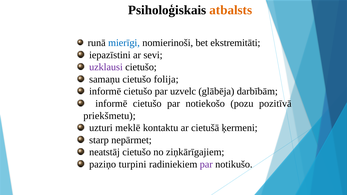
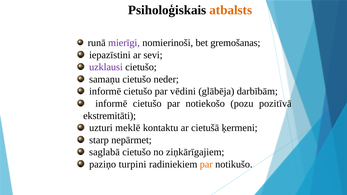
mierīgi colour: blue -> purple
ekstremitāti: ekstremitāti -> gremošanas
folija: folija -> neder
uzvelc: uzvelc -> vēdini
priekšmetu: priekšmetu -> ekstremitāti
neatstāj: neatstāj -> saglabā
par at (206, 164) colour: purple -> orange
